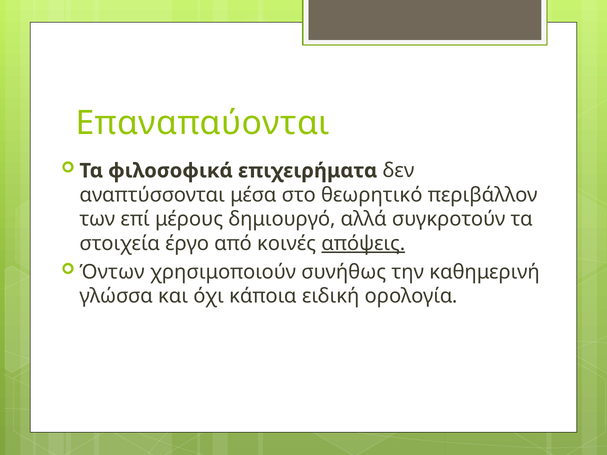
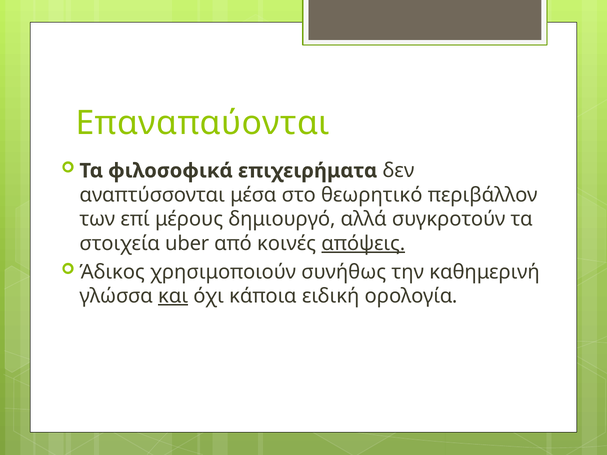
έργο: έργο -> uber
Όντων: Όντων -> Άδικος
και underline: none -> present
